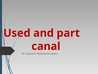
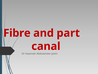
Used: Used -> Fibre
